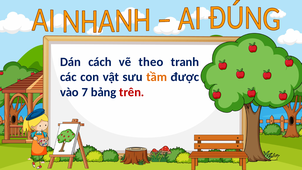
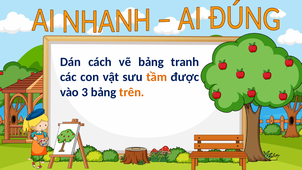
vẽ theo: theo -> bảng
7: 7 -> 3
trên colour: red -> orange
